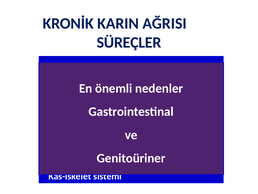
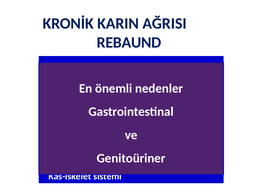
SÜREÇLER: SÜREÇLER -> REBAUND
